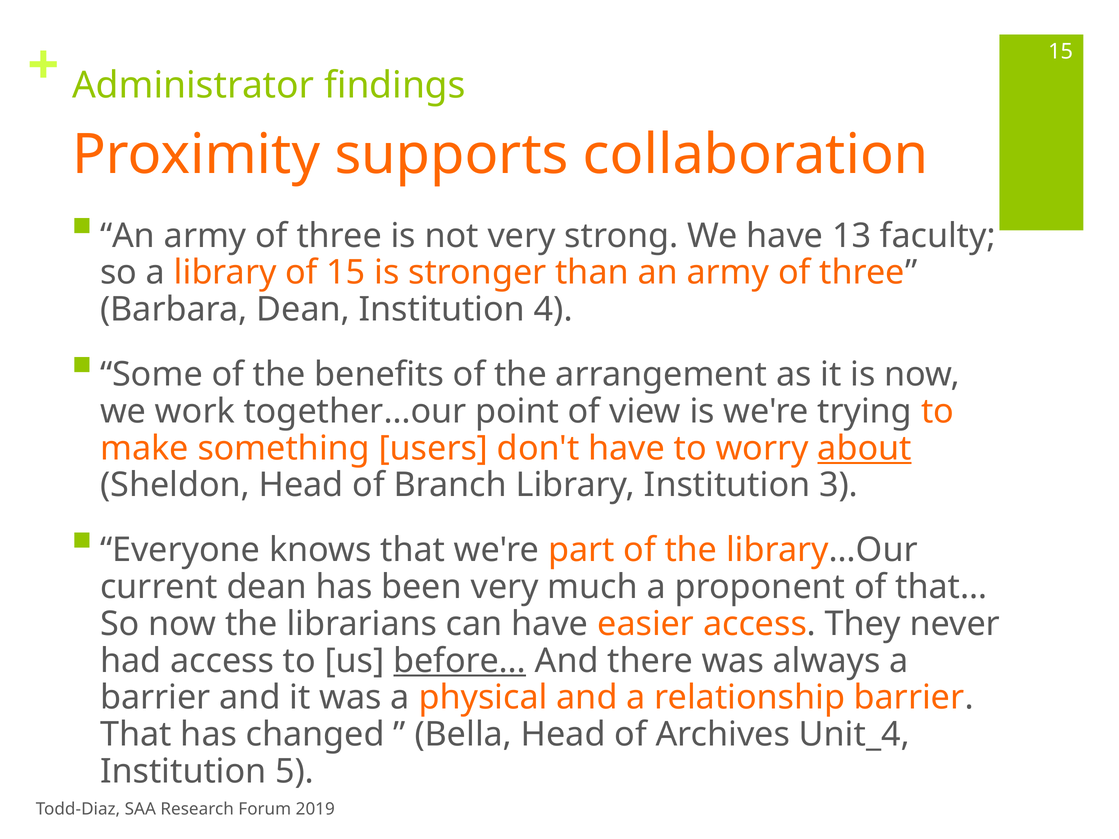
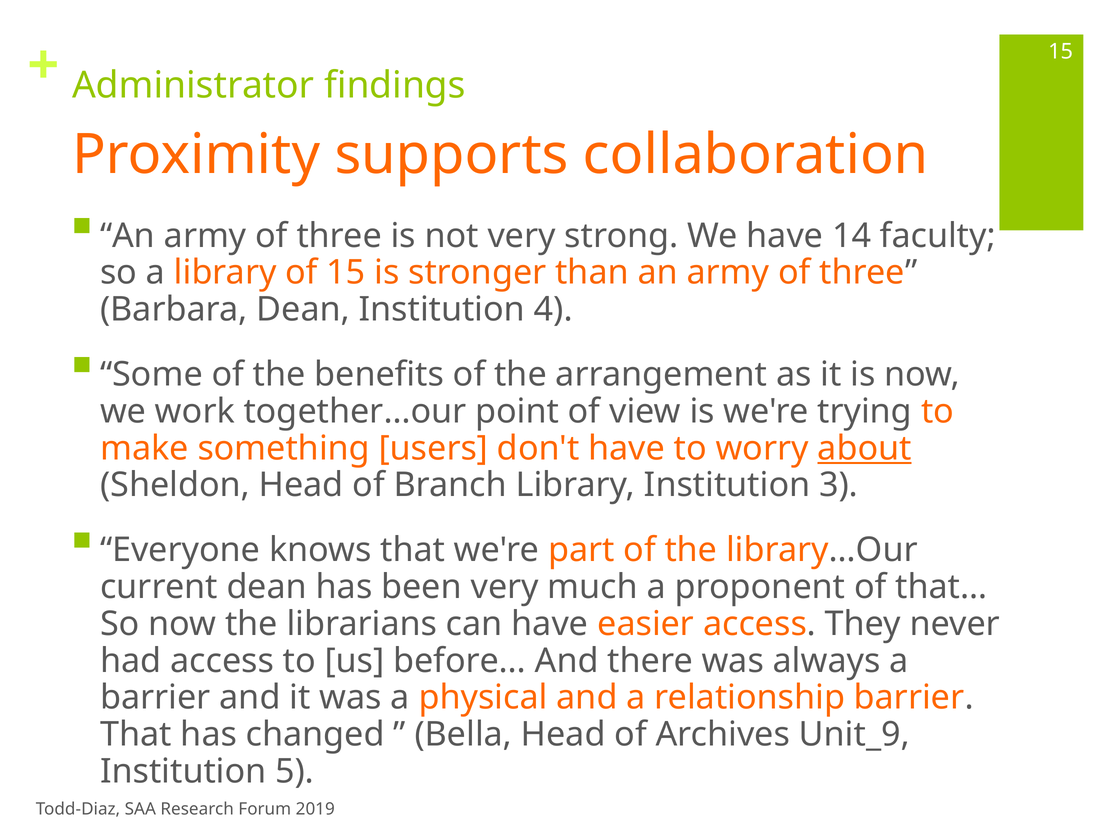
13: 13 -> 14
before underline: present -> none
Unit_4: Unit_4 -> Unit_9
